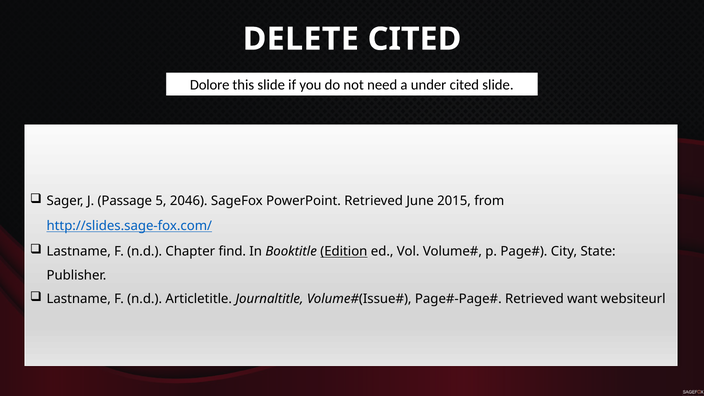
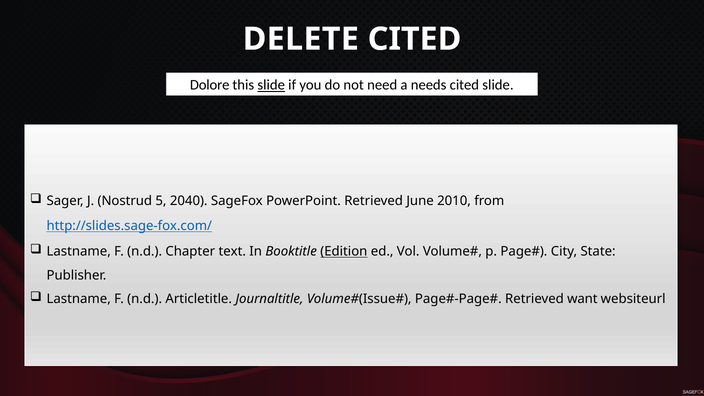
slide at (271, 85) underline: none -> present
under: under -> needs
Passage: Passage -> Nostrud
2046: 2046 -> 2040
2015: 2015 -> 2010
find: find -> text
